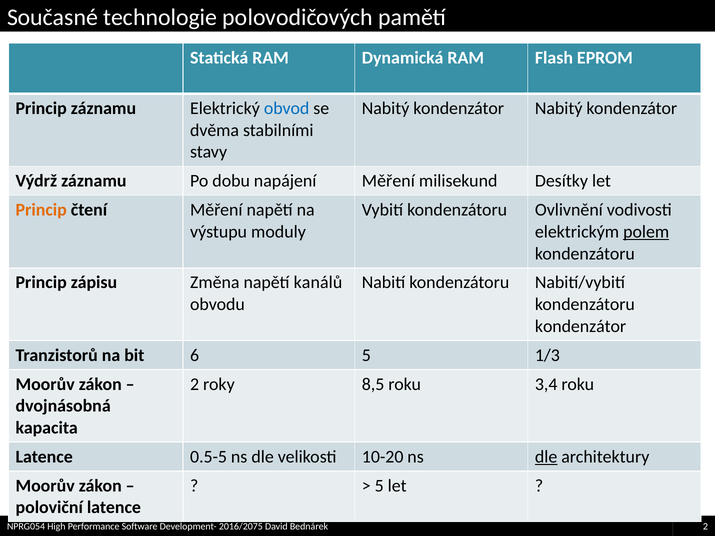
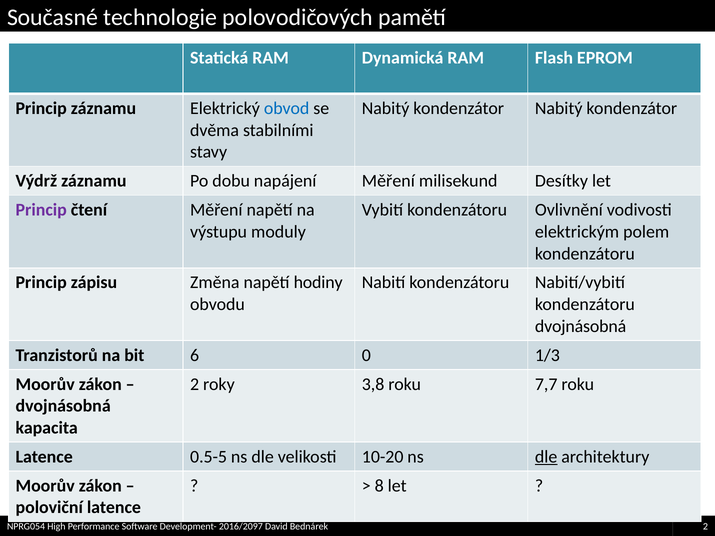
Princip at (41, 210) colour: orange -> purple
polem underline: present -> none
kanálů: kanálů -> hodiny
kondenzátor at (581, 326): kondenzátor -> dvojnásobná
6 5: 5 -> 0
8,5: 8,5 -> 3,8
3,4: 3,4 -> 7,7
5 at (379, 486): 5 -> 8
2016/2075: 2016/2075 -> 2016/2097
